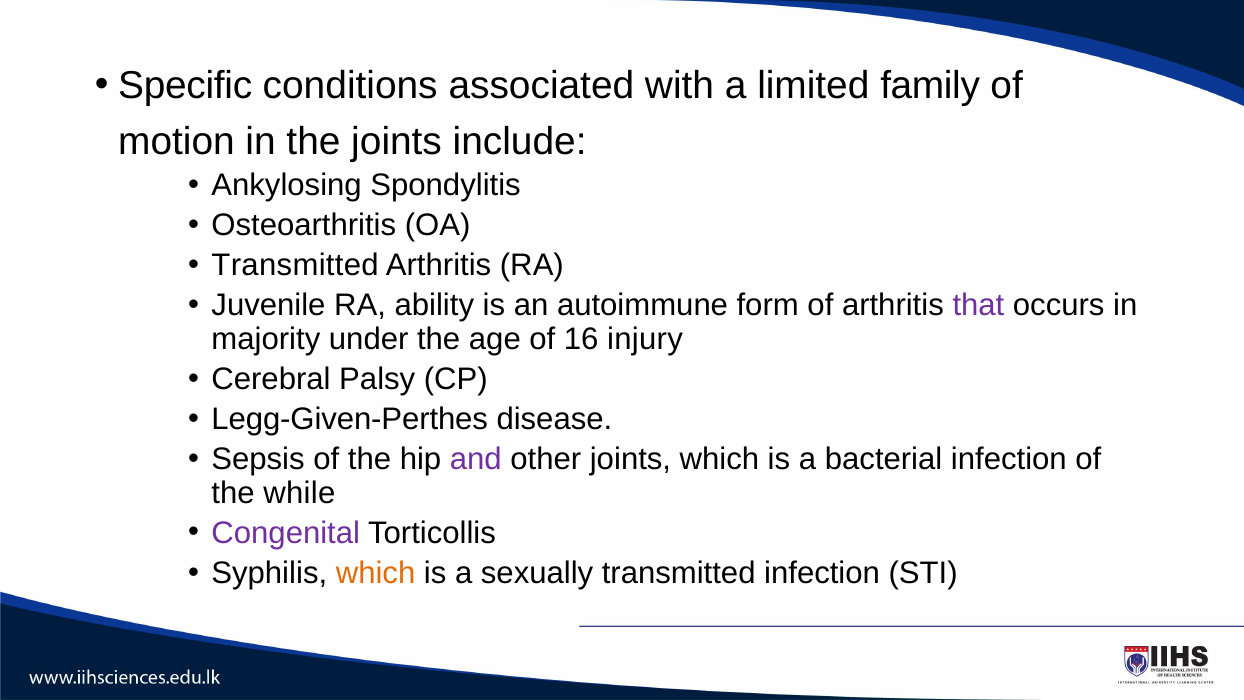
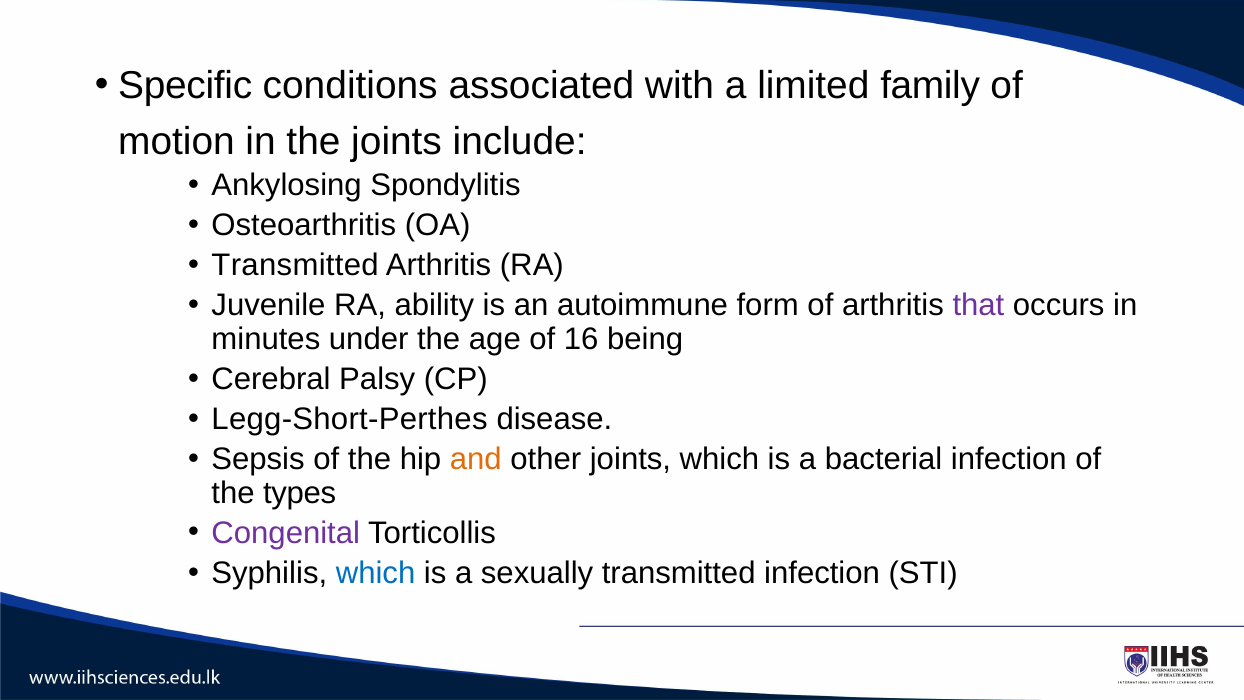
majority: majority -> minutes
injury: injury -> being
Legg-Given-Perthes: Legg-Given-Perthes -> Legg-Short-Perthes
and colour: purple -> orange
while: while -> types
which at (376, 573) colour: orange -> blue
